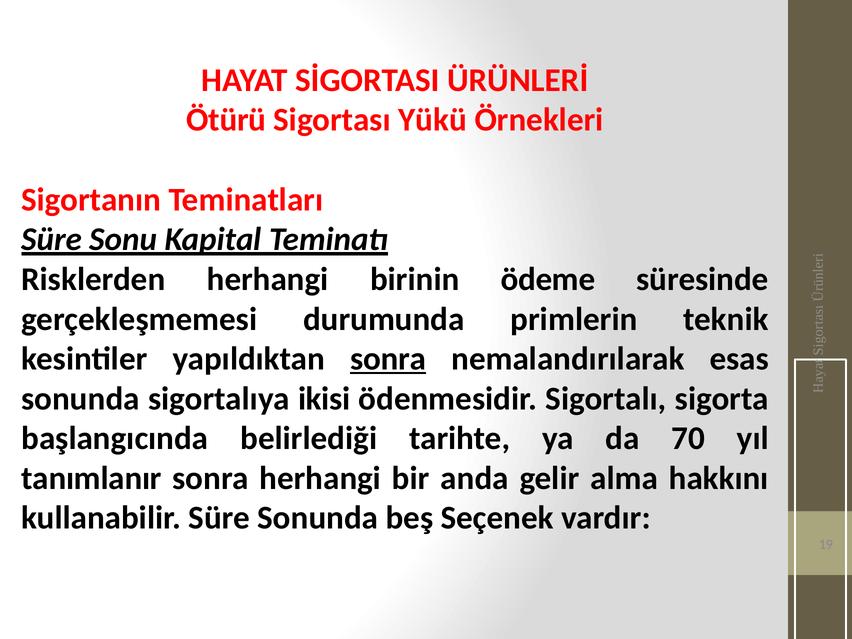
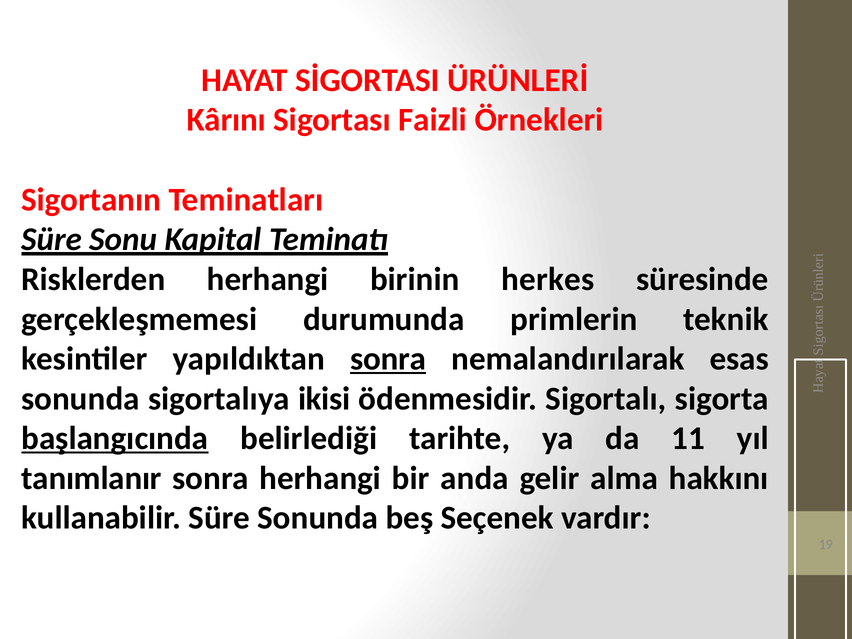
Ötürü: Ötürü -> Kârını
Yükü: Yükü -> Faizli
ödeme: ödeme -> herkes
başlangıcında underline: none -> present
70: 70 -> 11
